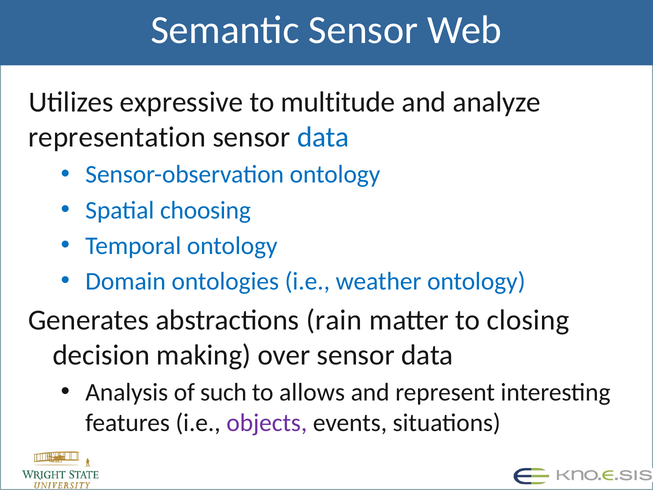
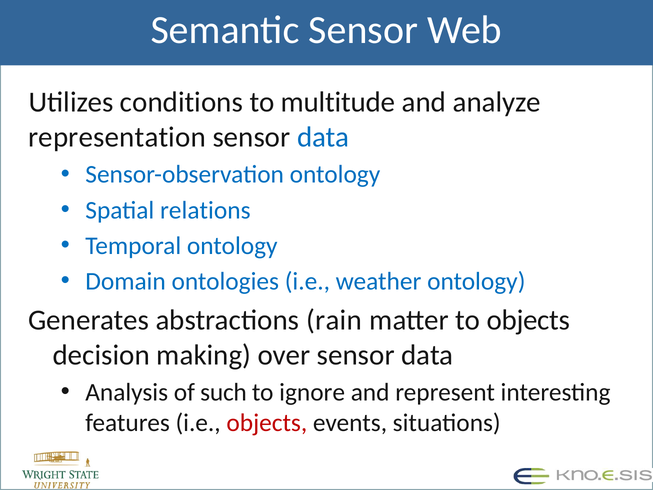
expressive: expressive -> conditions
choosing: choosing -> relations
to closing: closing -> objects
allows: allows -> ignore
objects at (267, 423) colour: purple -> red
